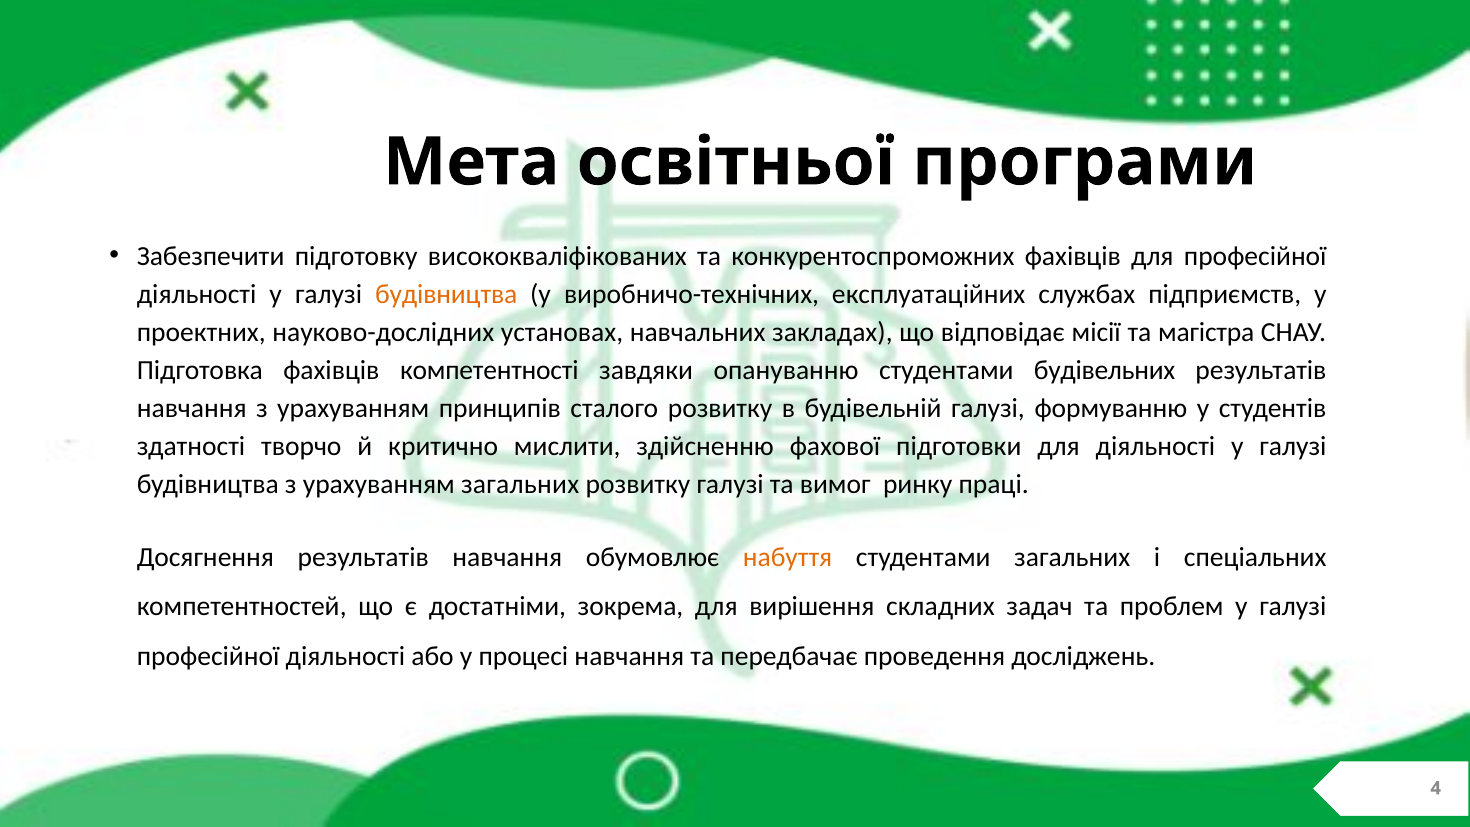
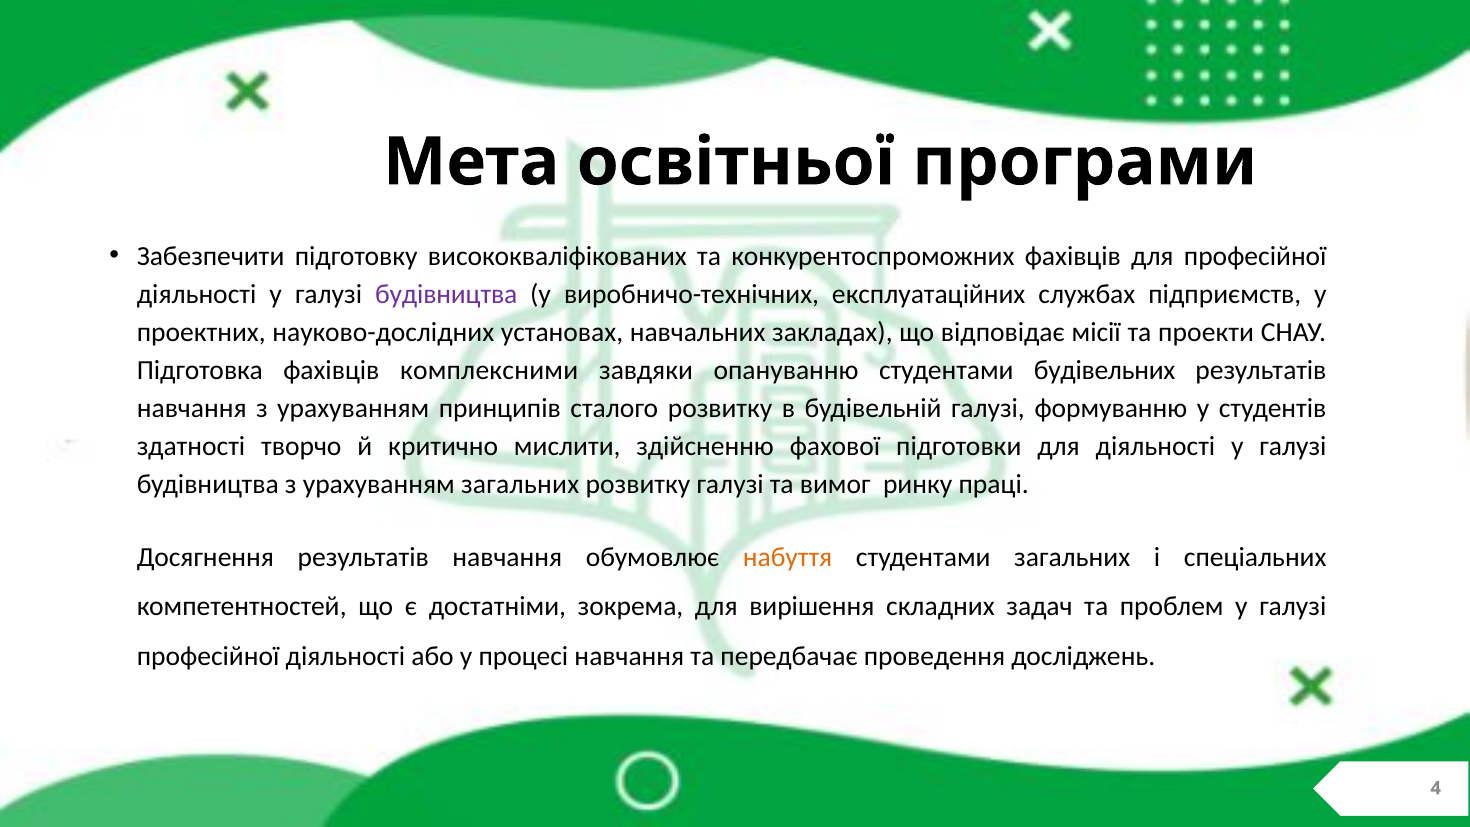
будівництва at (446, 294) colour: orange -> purple
магістра: магістра -> проекти
компетентності: компетентності -> комплексними
